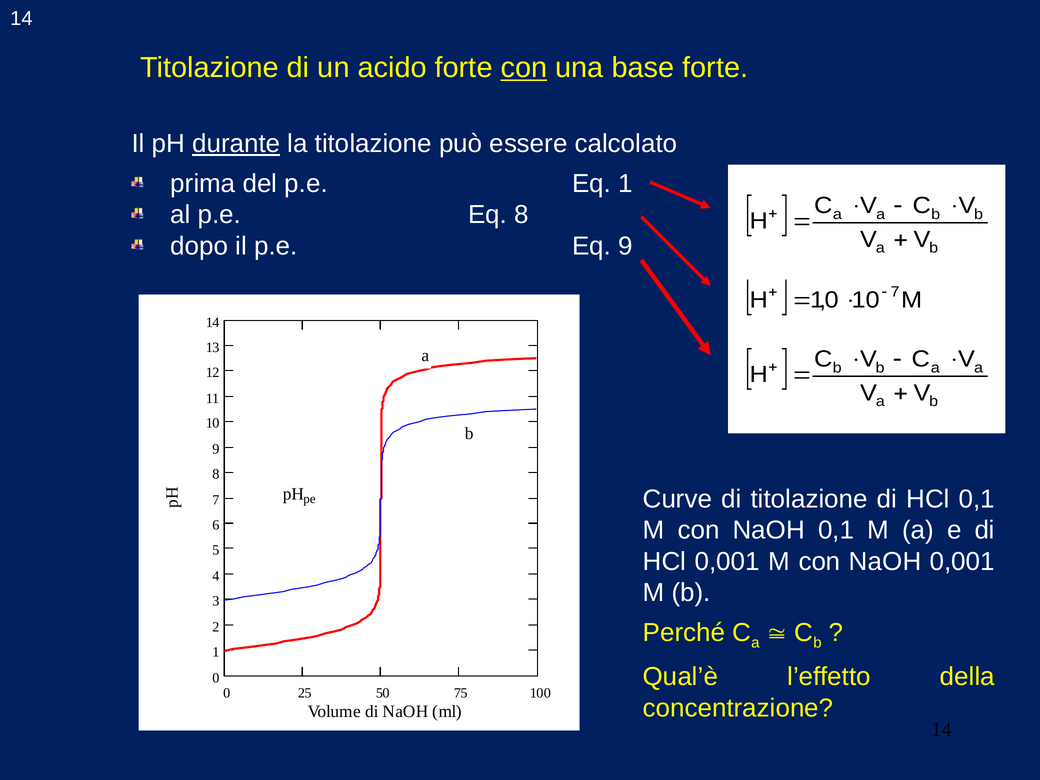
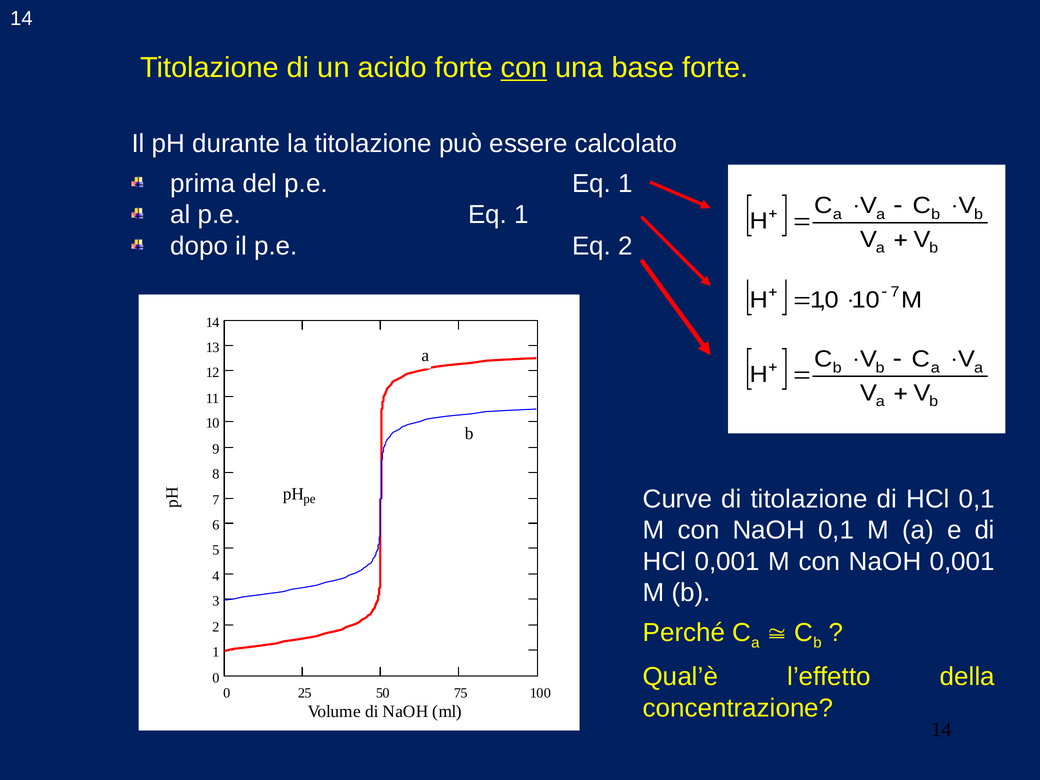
durante underline: present -> none
al p.e Eq 8: 8 -> 1
Eq 9: 9 -> 2
